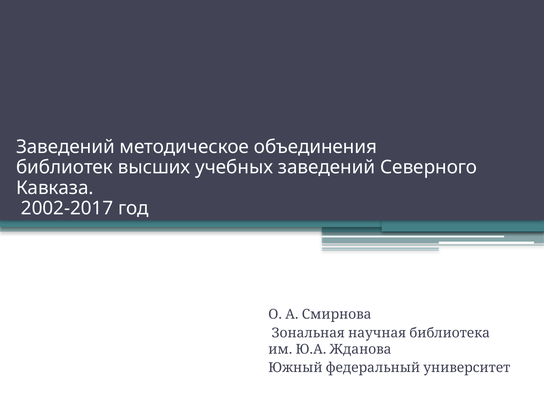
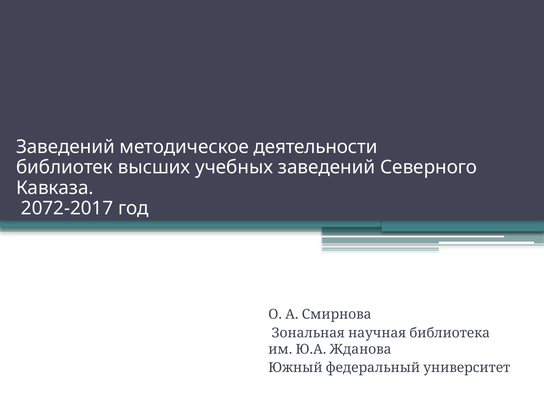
объединения: объединения -> деятельности
2002-2017: 2002-2017 -> 2072-2017
